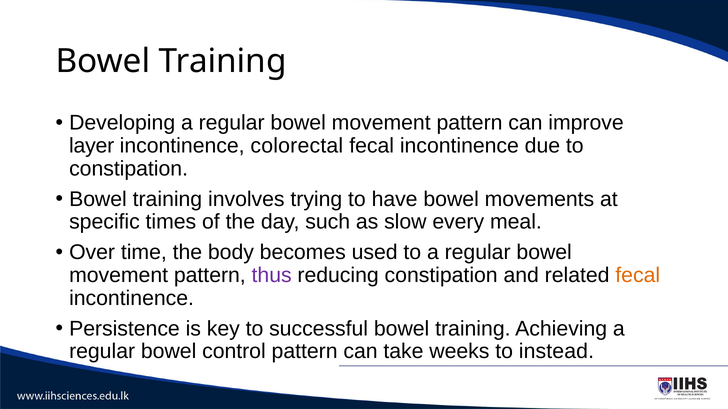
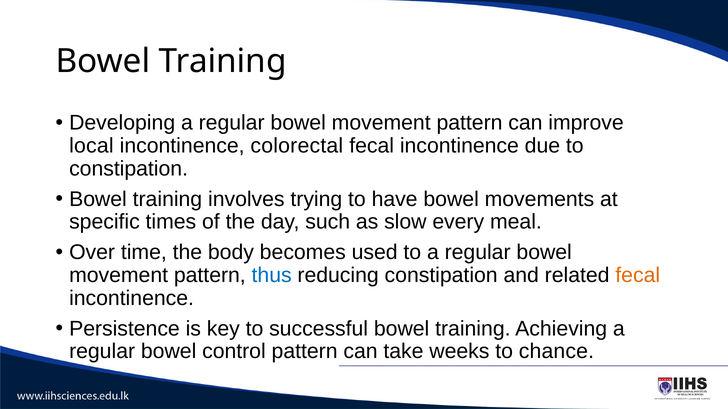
layer: layer -> local
thus colour: purple -> blue
instead: instead -> chance
